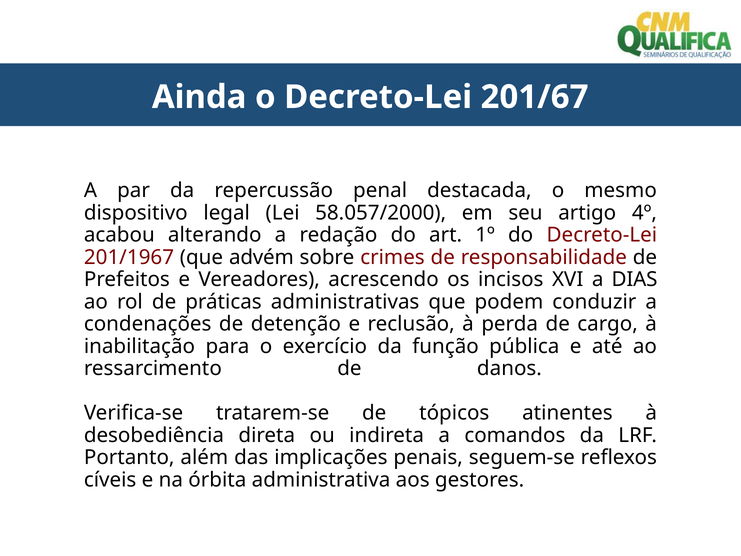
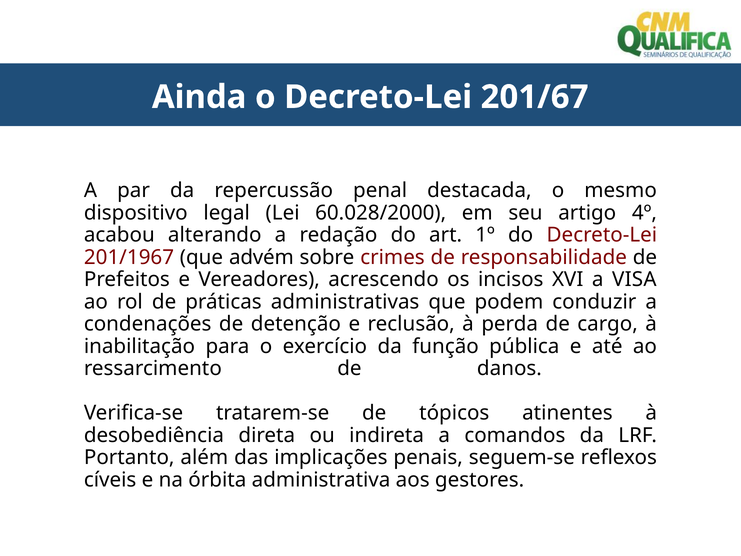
58.057/2000: 58.057/2000 -> 60.028/2000
DIAS: DIAS -> VISA
